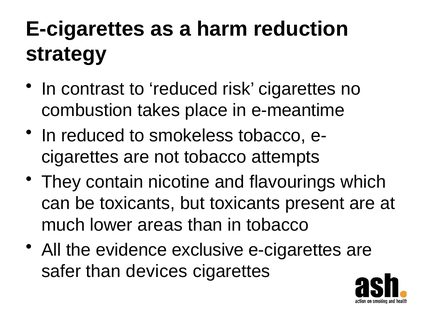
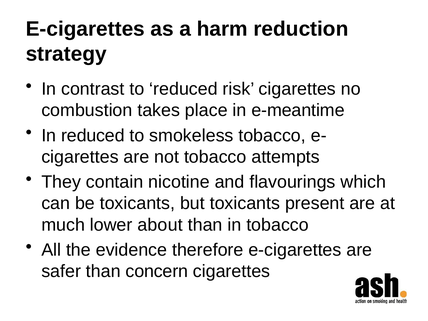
areas: areas -> about
exclusive: exclusive -> therefore
devices: devices -> concern
